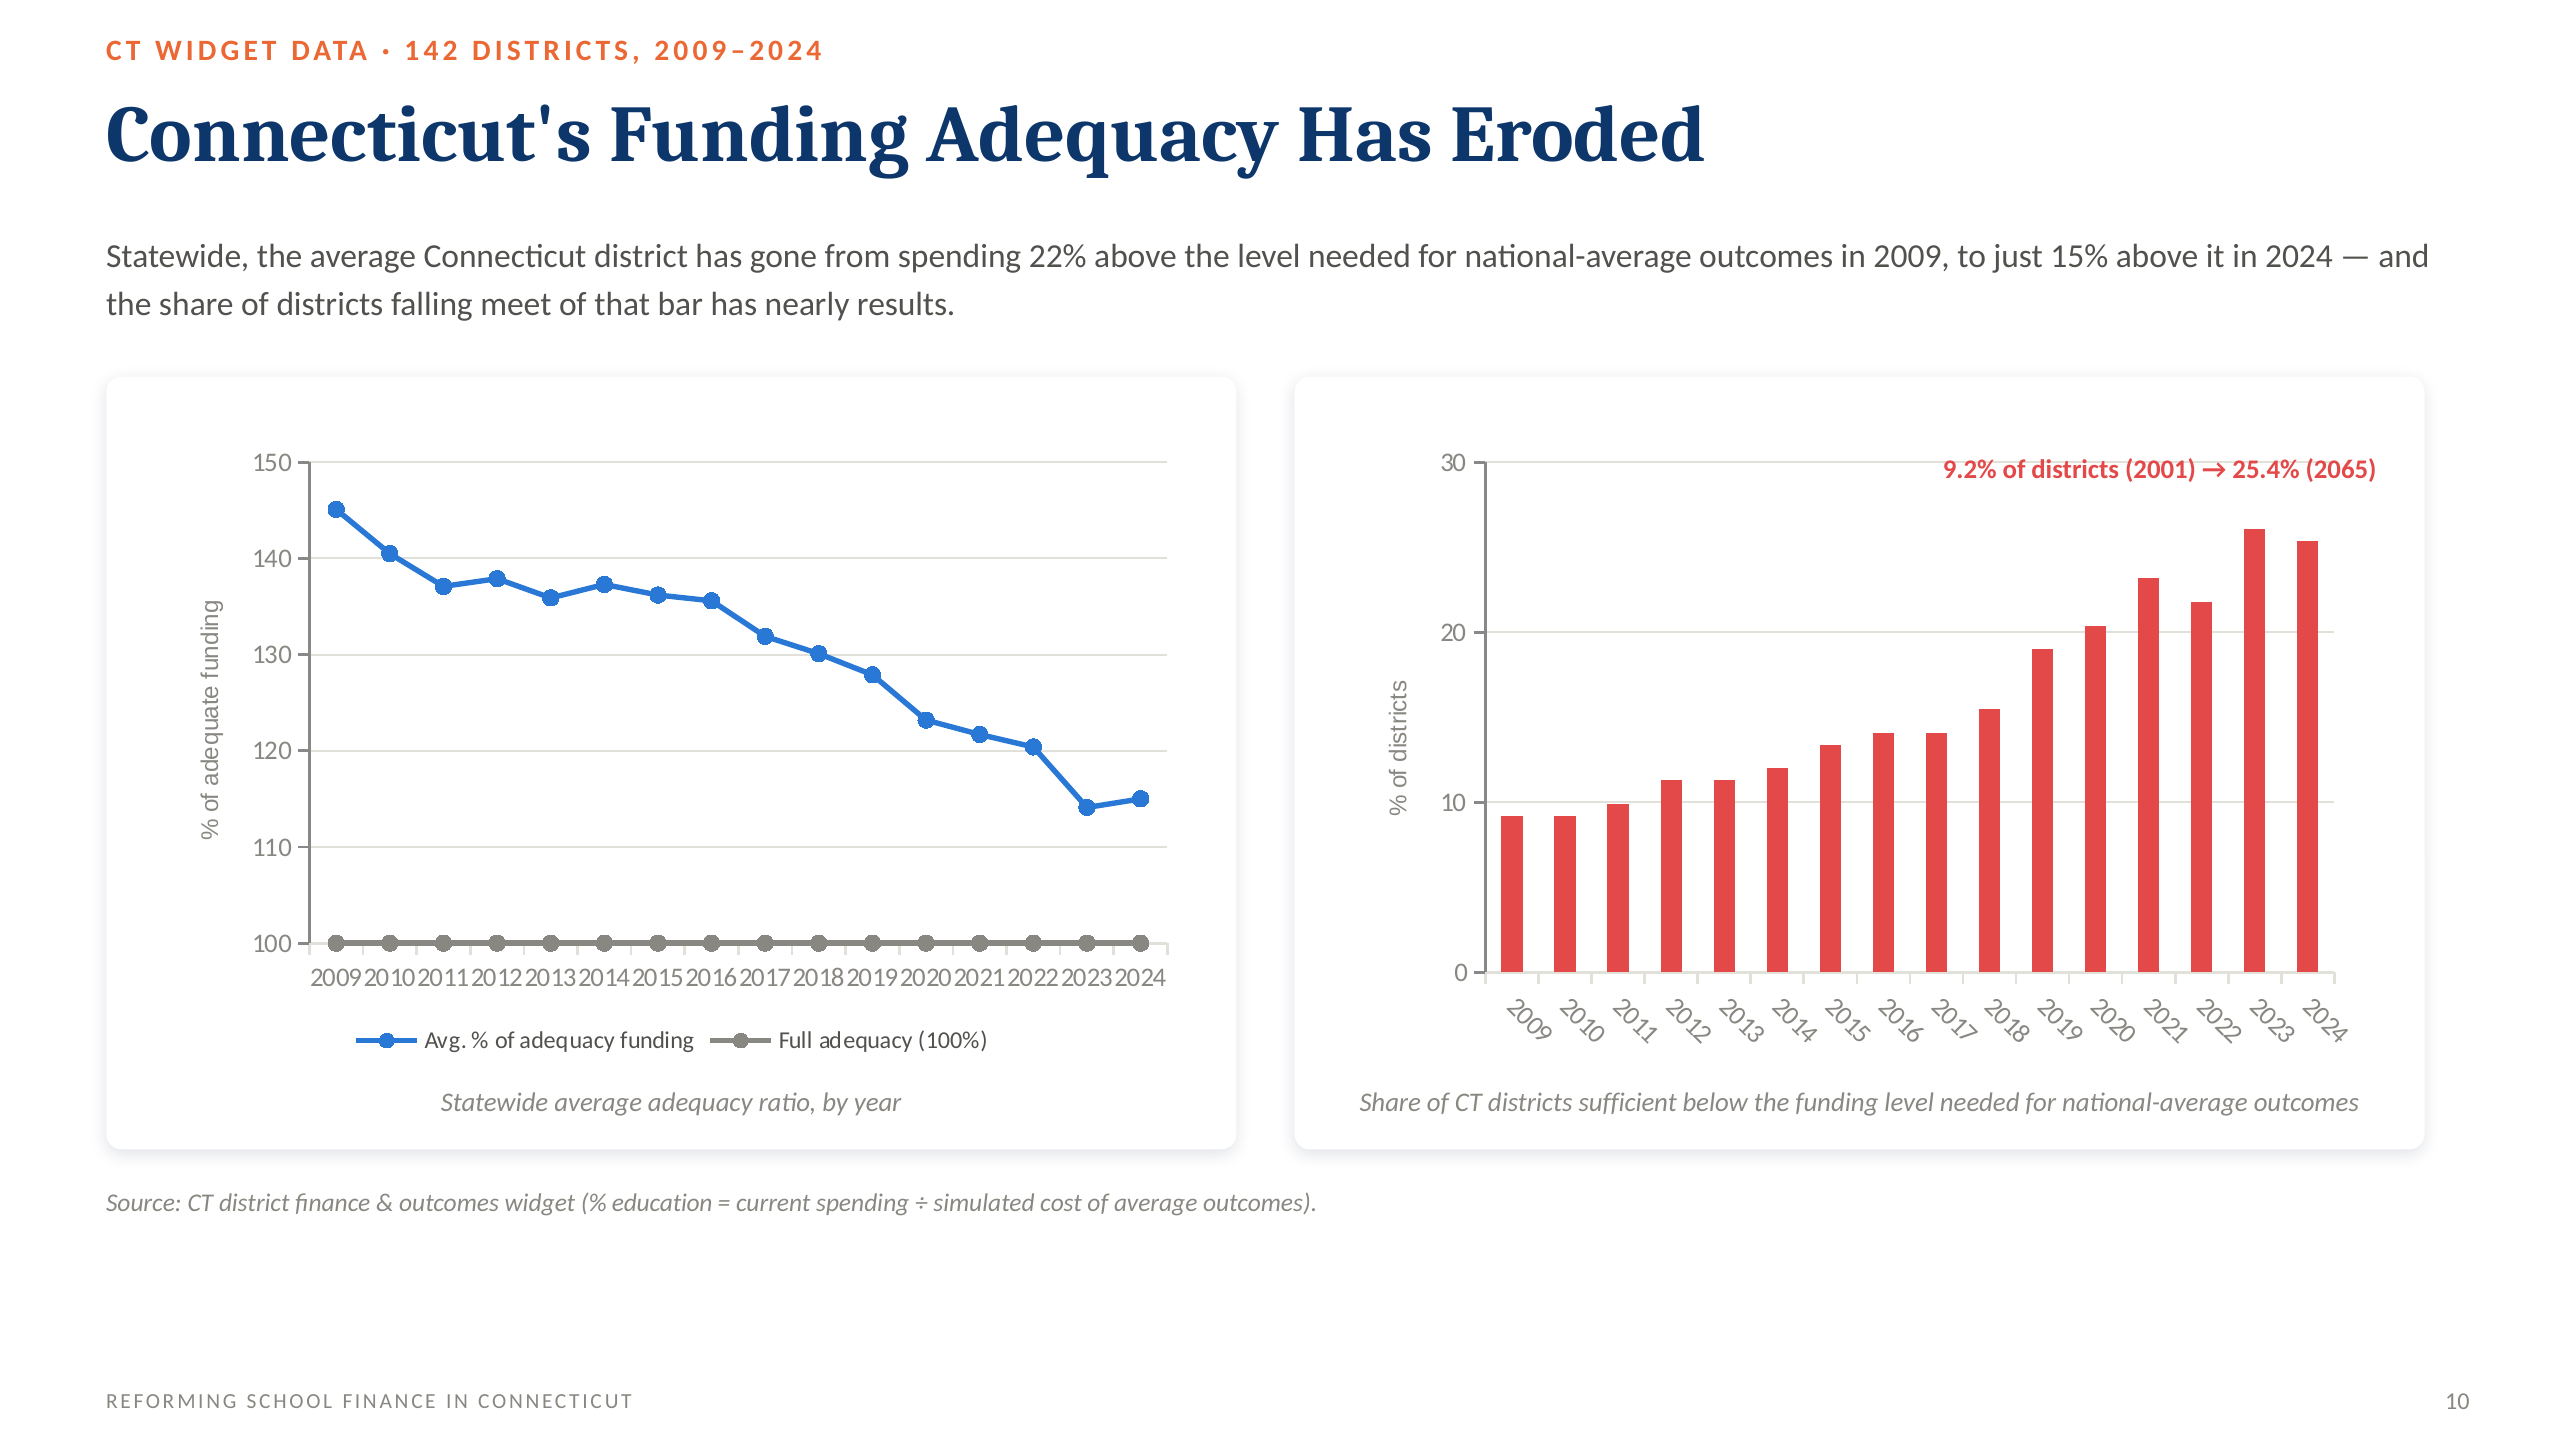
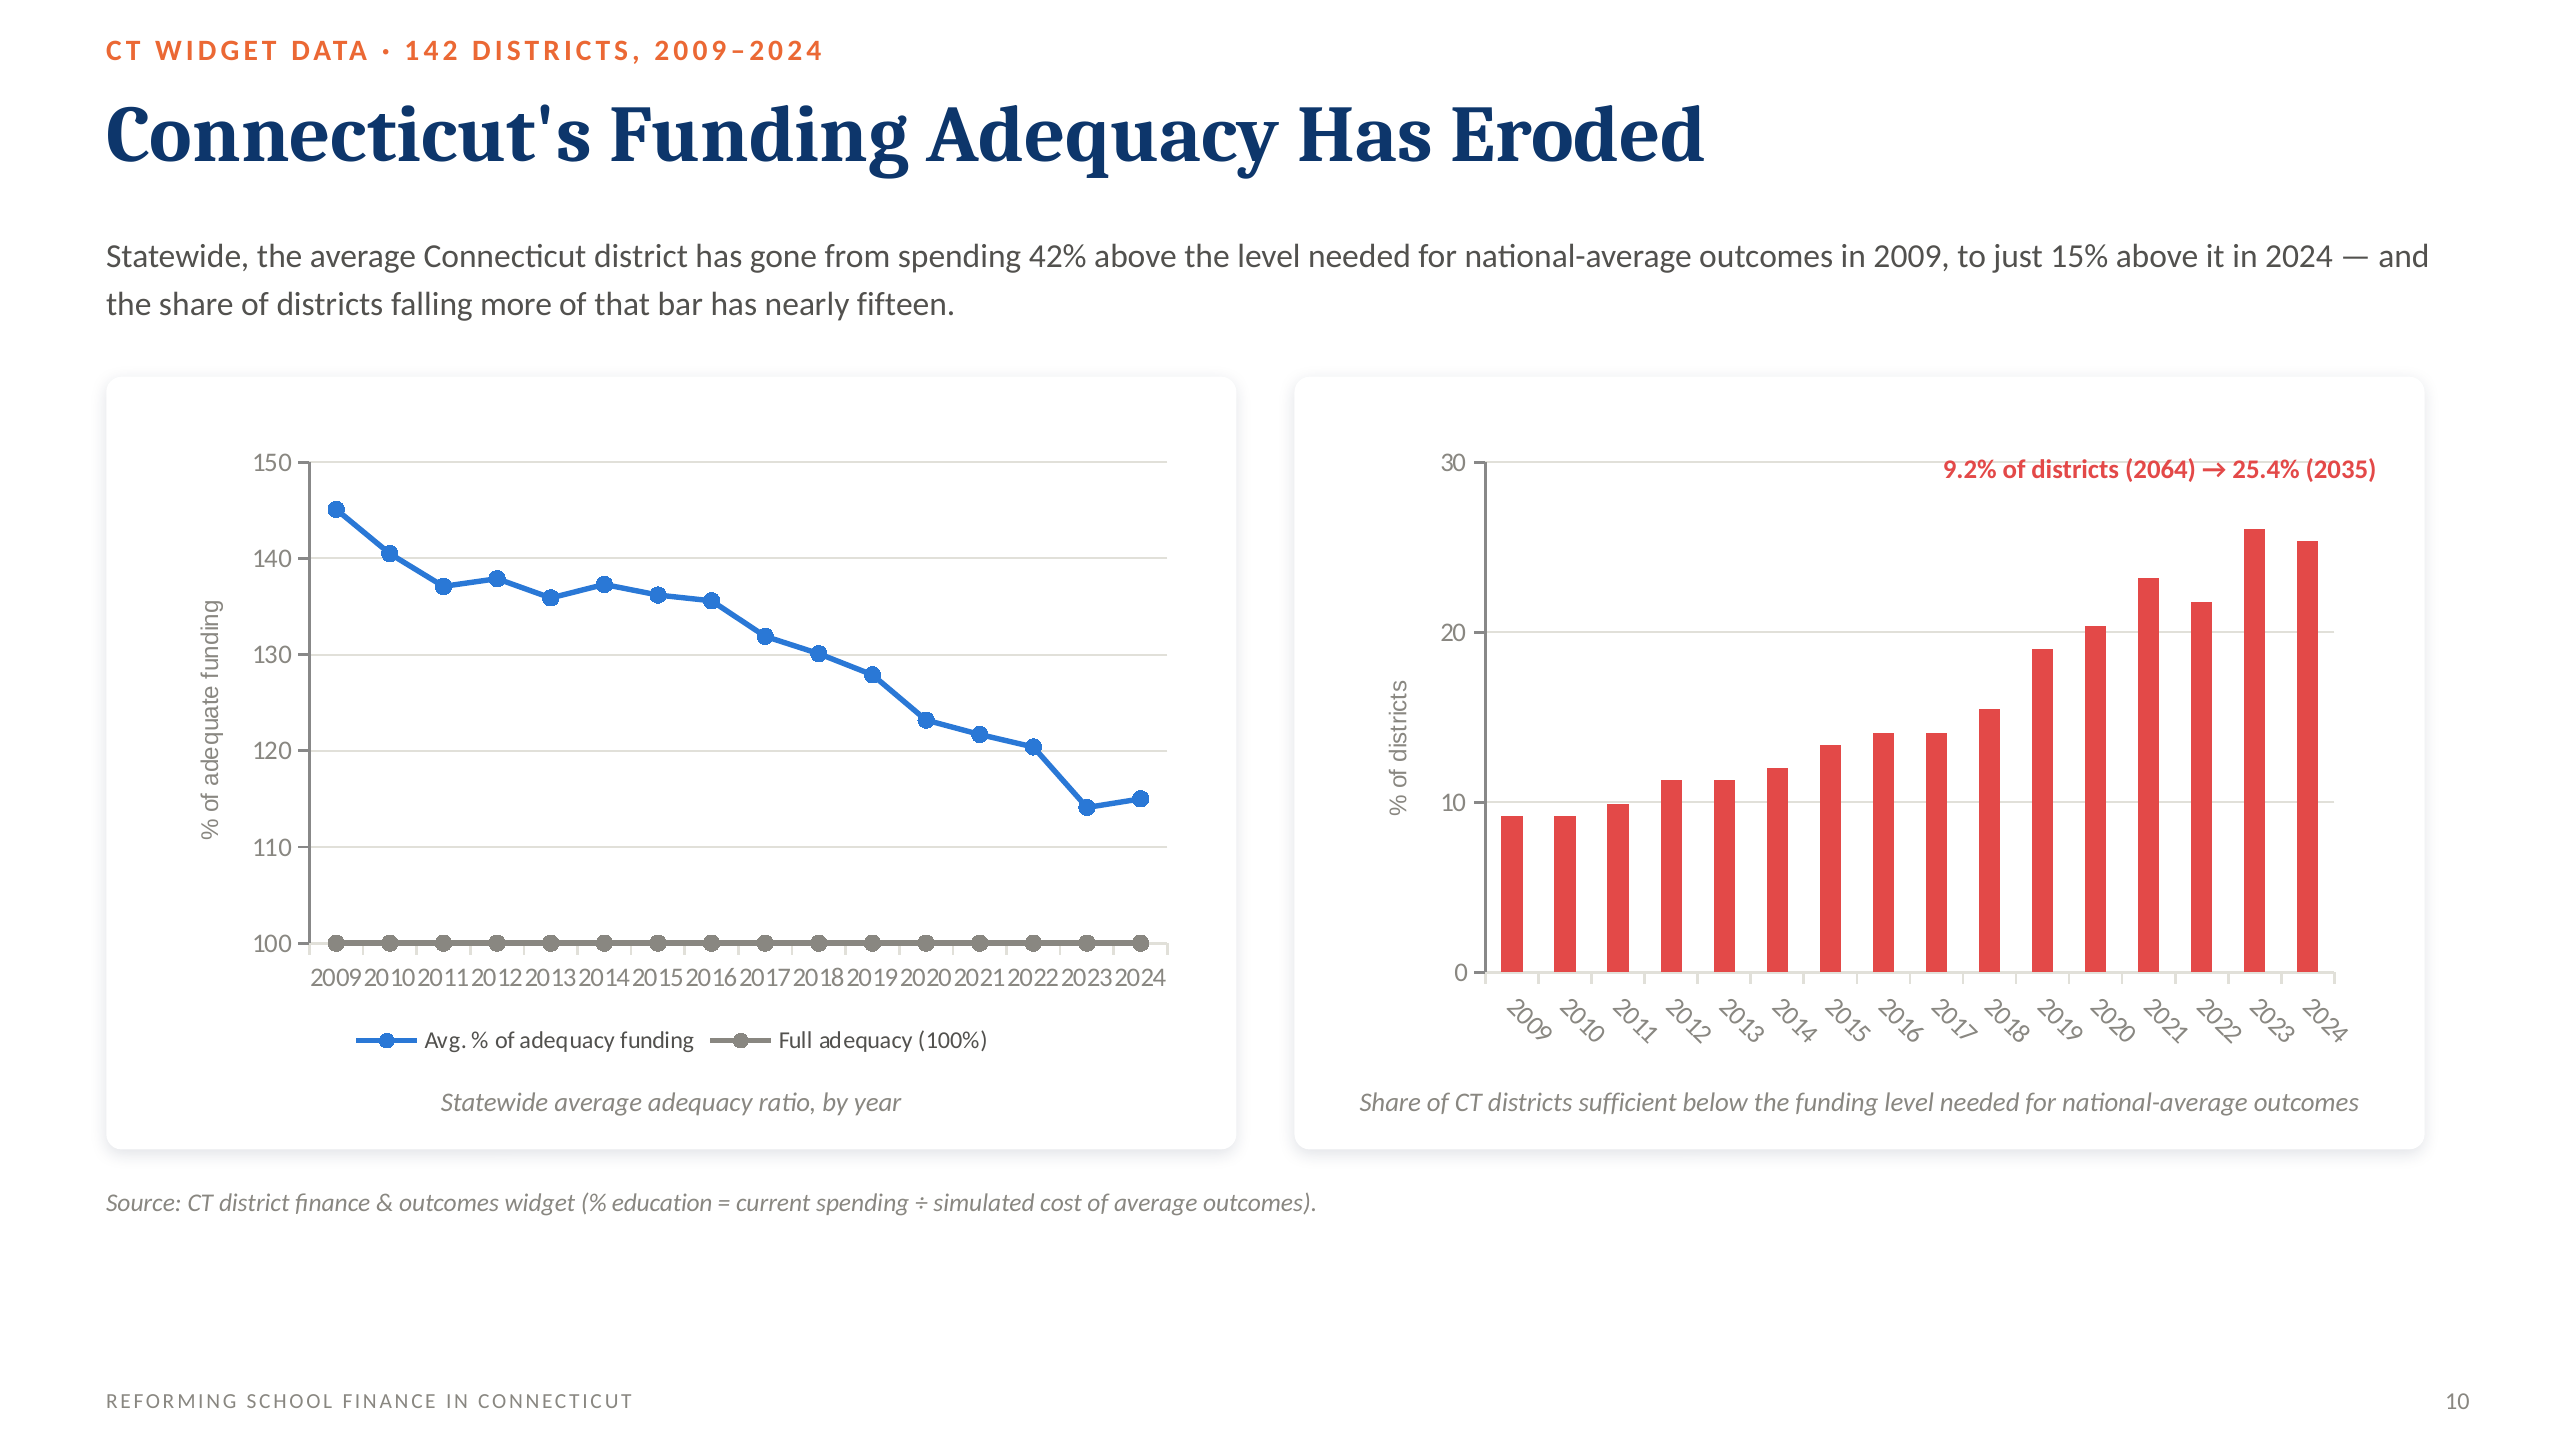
22%: 22% -> 42%
meet: meet -> more
results: results -> fifteen
2001: 2001 -> 2064
2065: 2065 -> 2035
